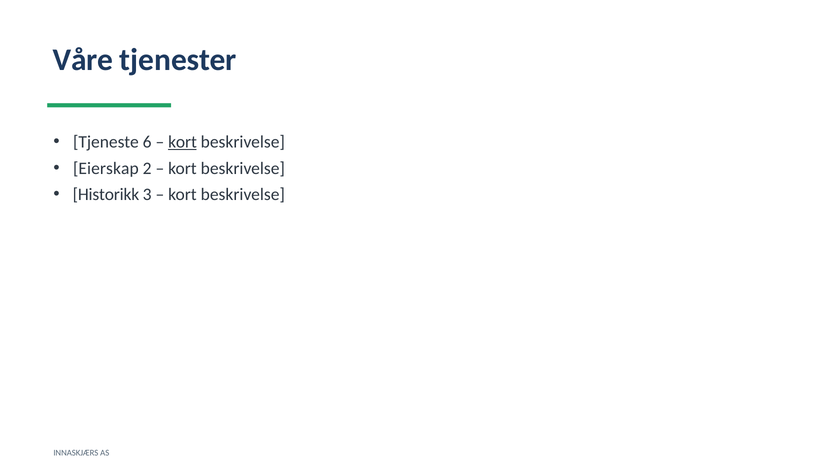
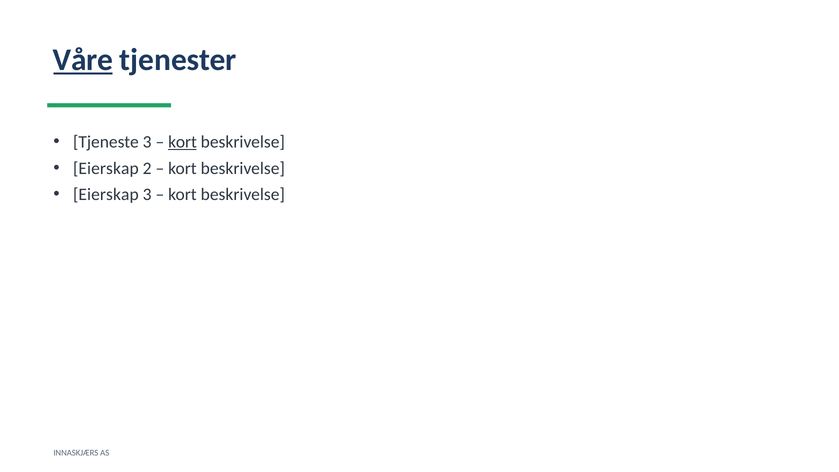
Våre underline: none -> present
Tjeneste 6: 6 -> 3
Historikk at (106, 195): Historikk -> Eierskap
